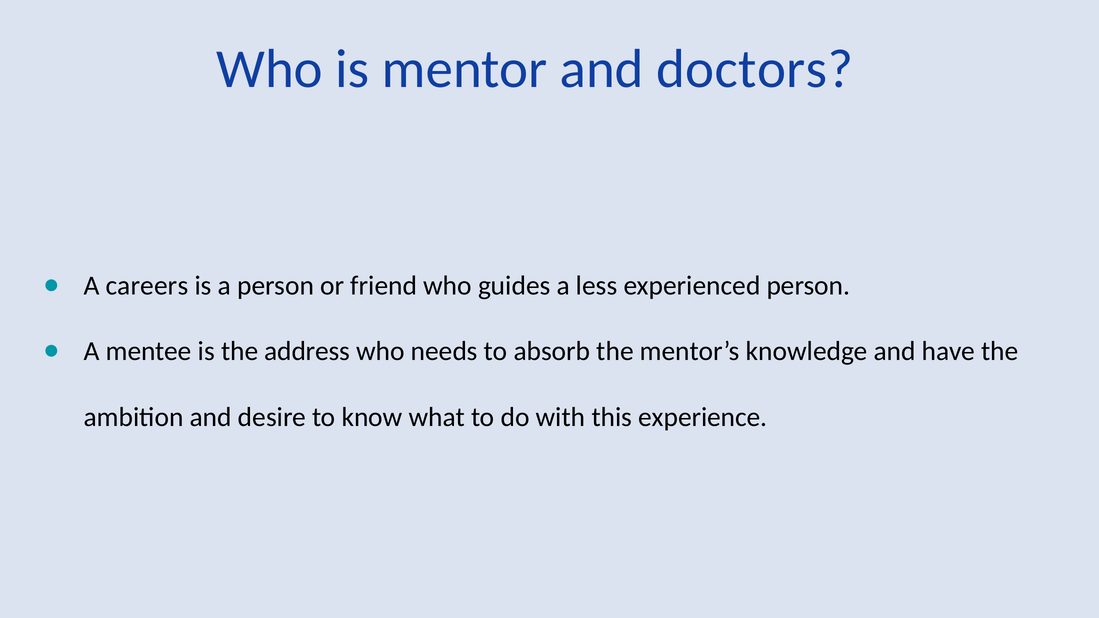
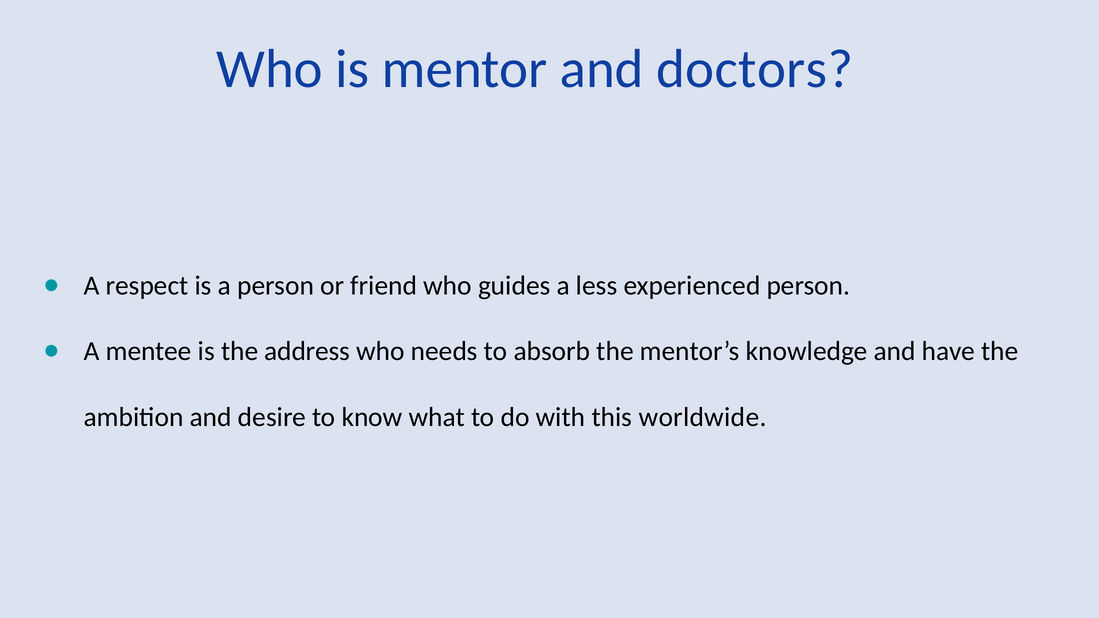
careers: careers -> respect
experience: experience -> worldwide
